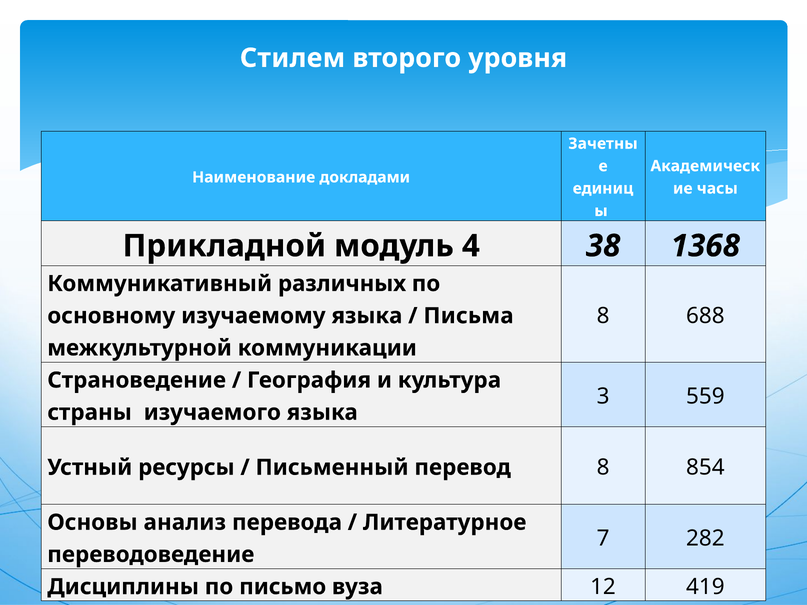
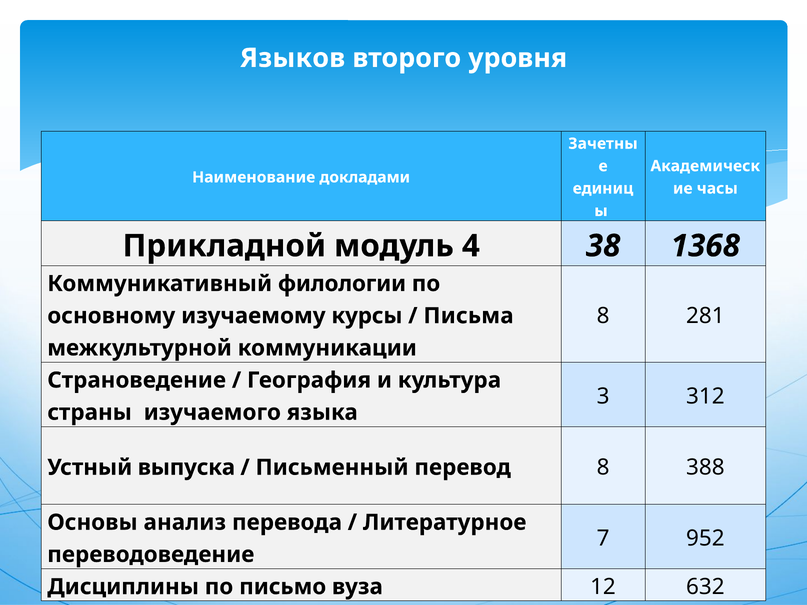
Стилем: Стилем -> Языков
различных: различных -> филологии
688: 688 -> 281
изучаемому языка: языка -> курсы
559: 559 -> 312
ресурсы: ресурсы -> выпуска
854: 854 -> 388
282: 282 -> 952
419: 419 -> 632
